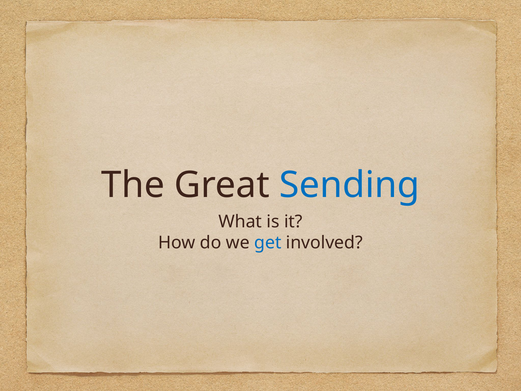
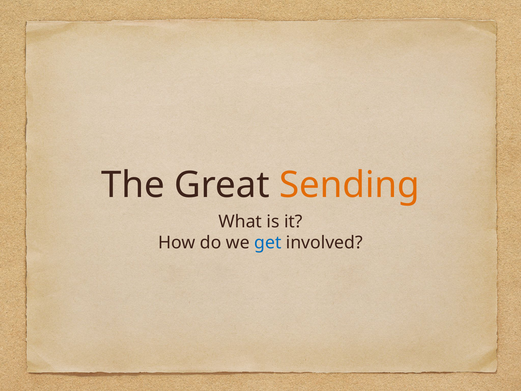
Sending colour: blue -> orange
